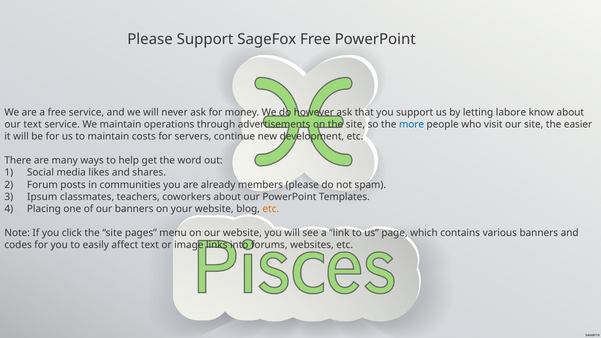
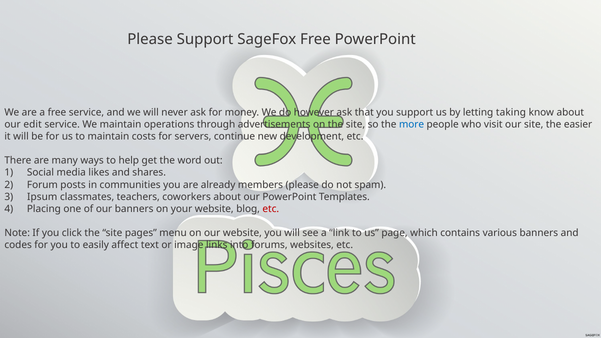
labore: labore -> taking
our text: text -> edit
etc at (271, 209) colour: orange -> red
